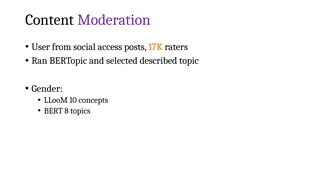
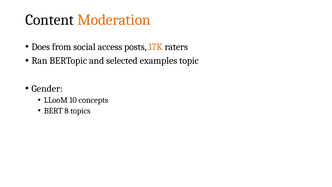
Moderation colour: purple -> orange
User: User -> Does
described: described -> examples
